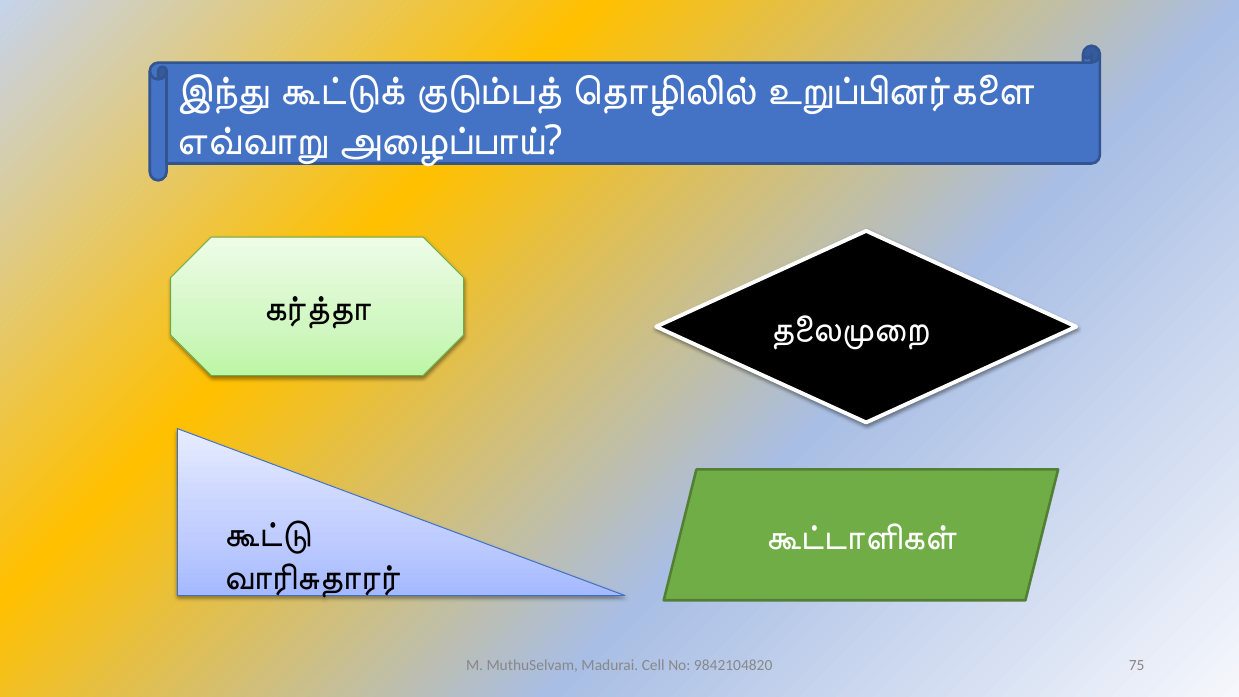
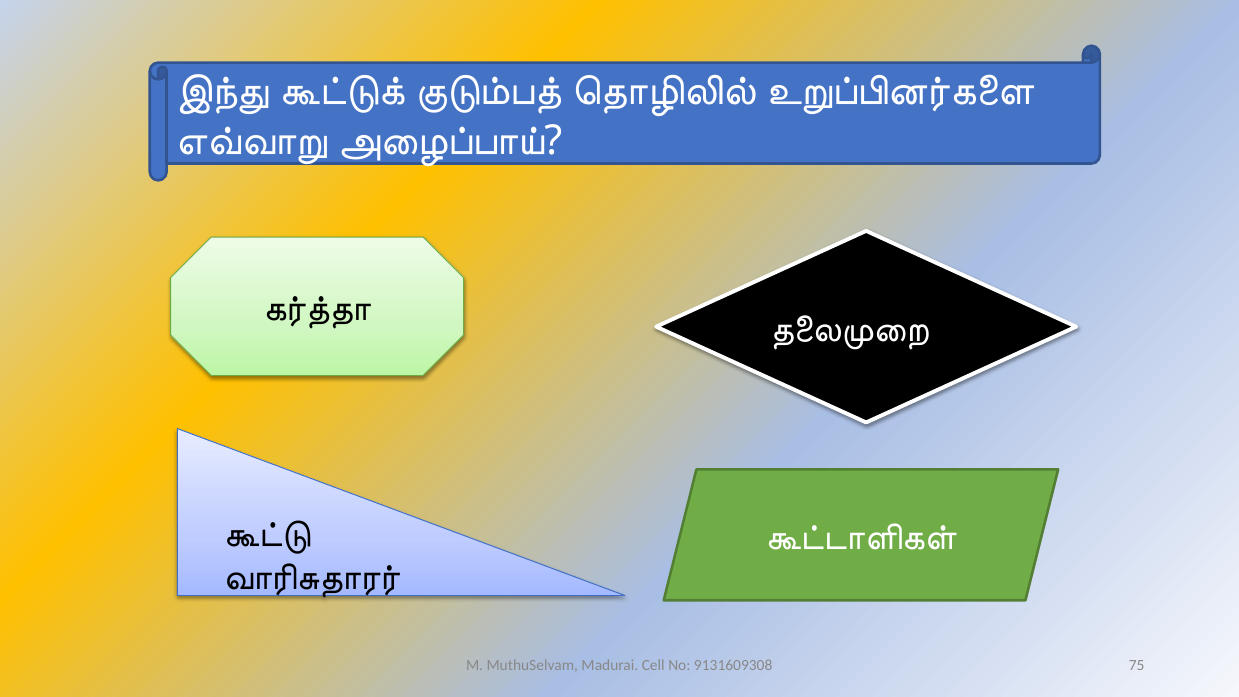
9842104820: 9842104820 -> 9131609308
